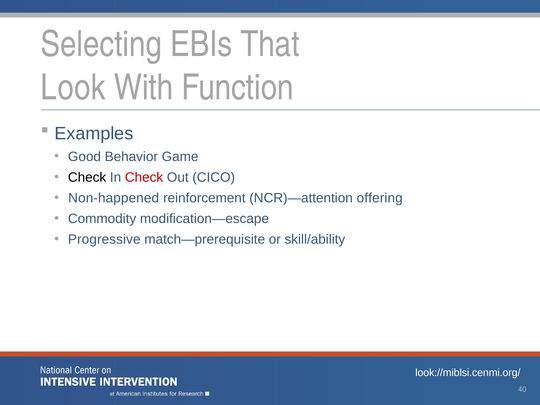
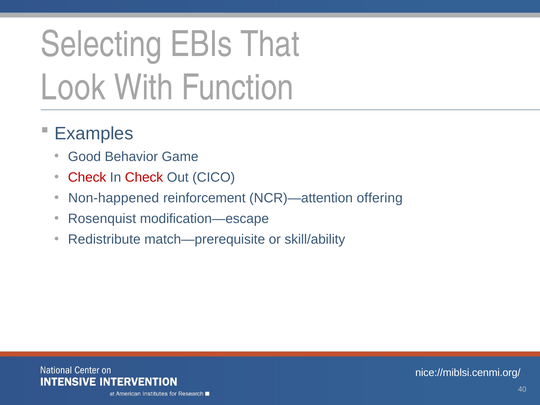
Check at (87, 177) colour: black -> red
Commodity: Commodity -> Rosenquist
Progressive: Progressive -> Redistribute
look://miblsi.cenmi.org/: look://miblsi.cenmi.org/ -> nice://miblsi.cenmi.org/
